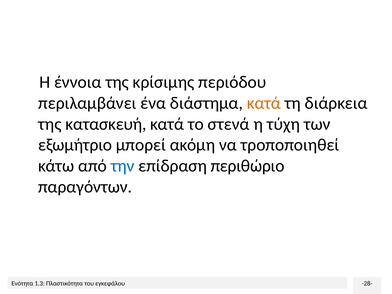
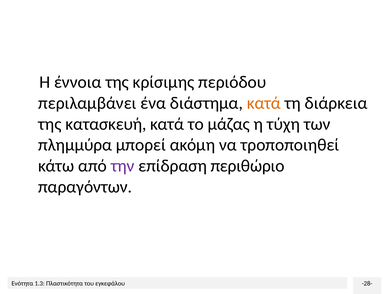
στενά: στενά -> μάζας
εξωμήτριο: εξωμήτριο -> πλημμύρα
την colour: blue -> purple
